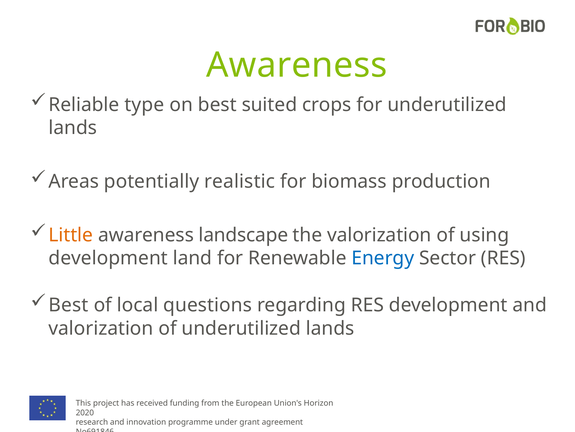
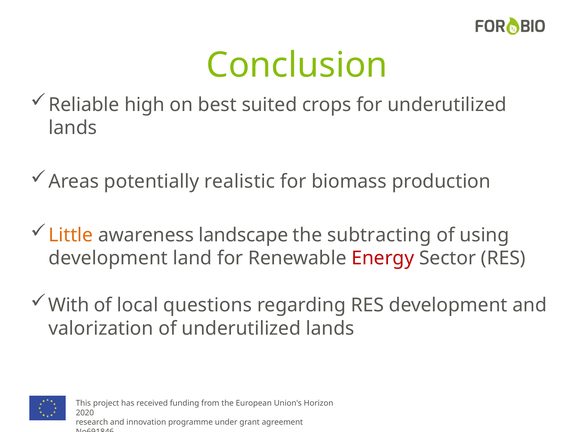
Awareness at (297, 65): Awareness -> Conclusion
type: type -> high
the valorization: valorization -> subtracting
Energy colour: blue -> red
Best at (69, 305): Best -> With
